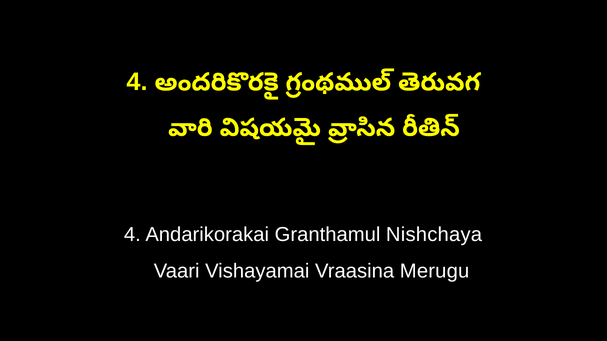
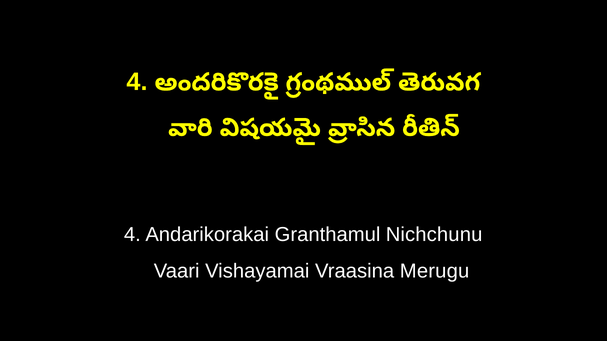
Nishchaya: Nishchaya -> Nichchunu
